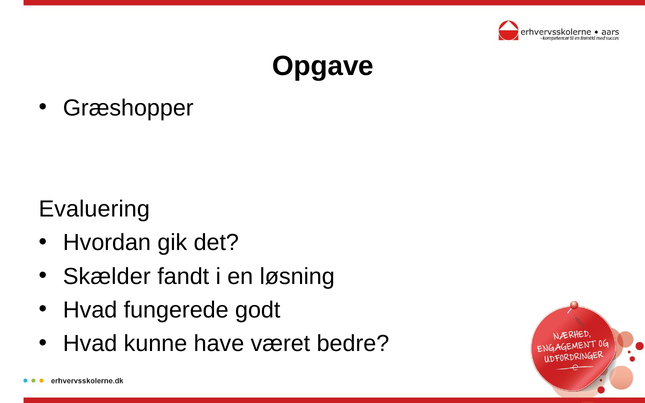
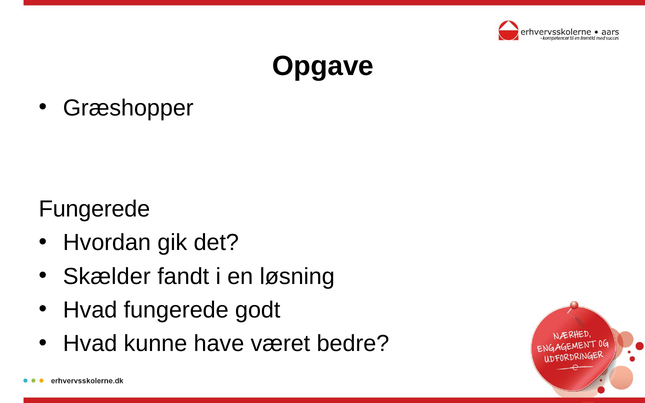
Evaluering at (94, 209): Evaluering -> Fungerede
